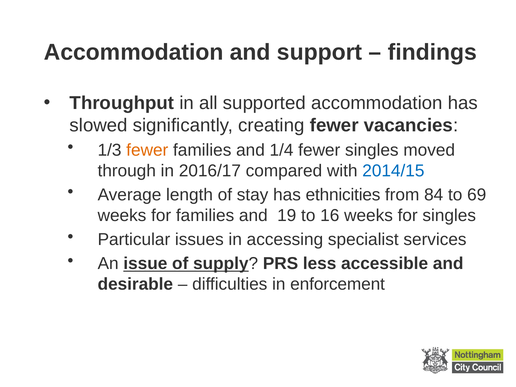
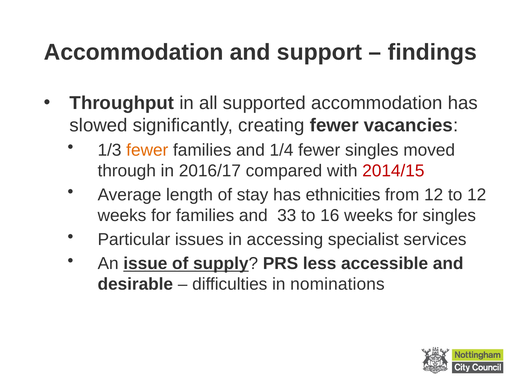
2014/15 colour: blue -> red
from 84: 84 -> 12
to 69: 69 -> 12
19: 19 -> 33
enforcement: enforcement -> nominations
